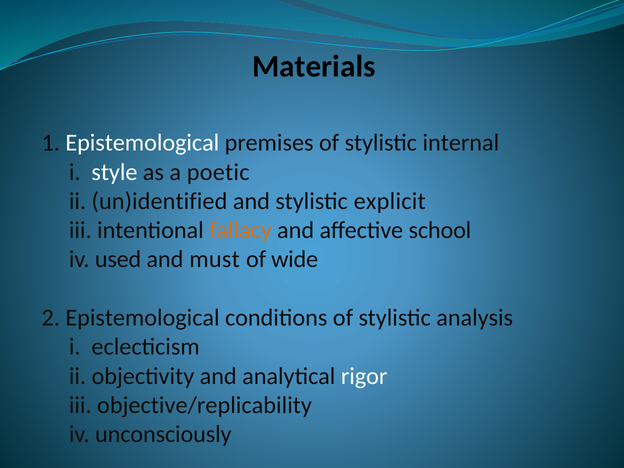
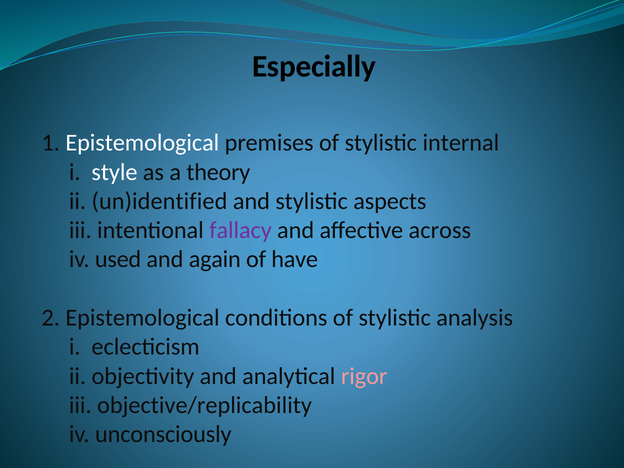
Materials: Materials -> Especially
poetic: poetic -> theory
explicit: explicit -> aspects
fallacy colour: orange -> purple
school: school -> across
must: must -> again
wide: wide -> have
rigor colour: white -> pink
